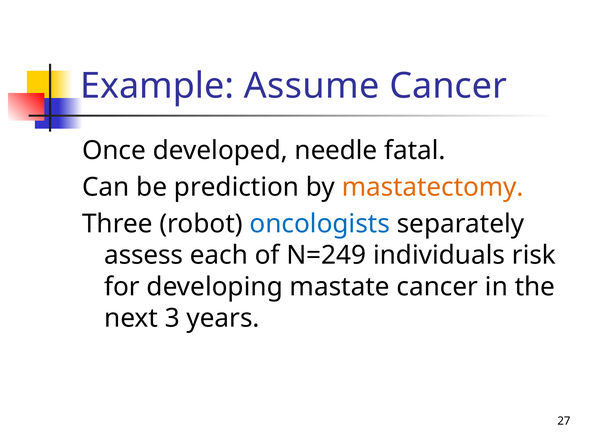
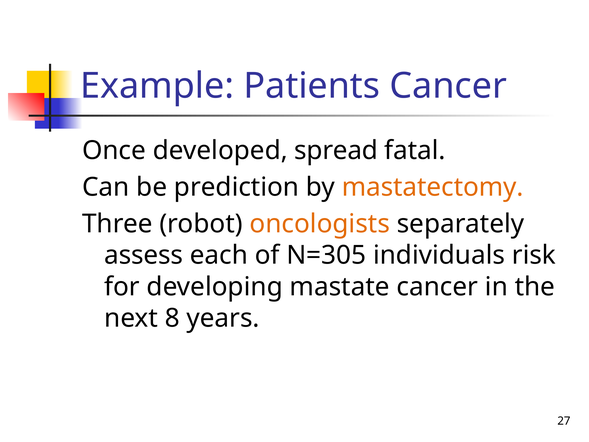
Assume: Assume -> Patients
needle: needle -> spread
oncologists colour: blue -> orange
N=249: N=249 -> N=305
3: 3 -> 8
